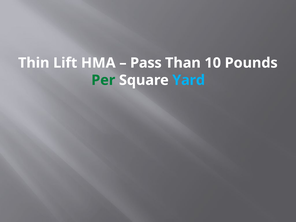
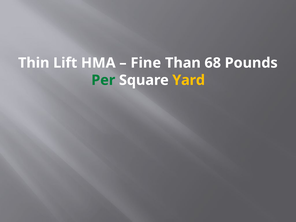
Pass: Pass -> Fine
10: 10 -> 68
Yard colour: light blue -> yellow
